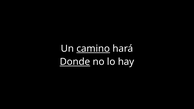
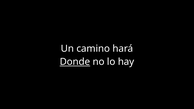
camino underline: present -> none
